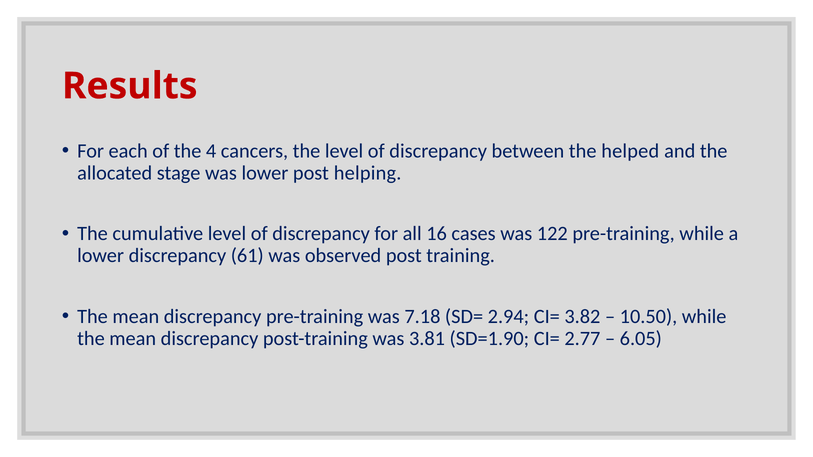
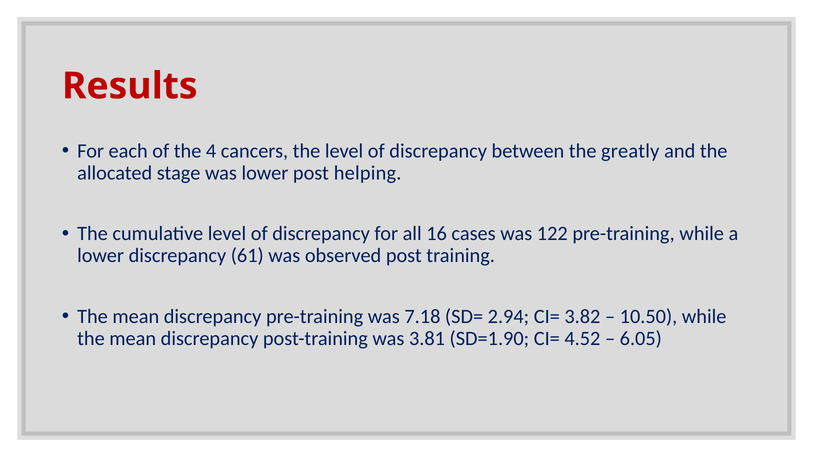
helped: helped -> greatly
2.77: 2.77 -> 4.52
